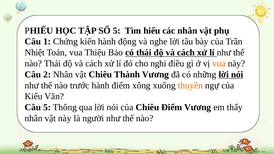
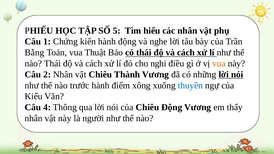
Nhiệt: Nhiệt -> Bằng
Thiệu: Thiệu -> Thuật
thuyền colour: orange -> blue
Câu 5: 5 -> 4
Chiêu Điểm: Điểm -> Động
